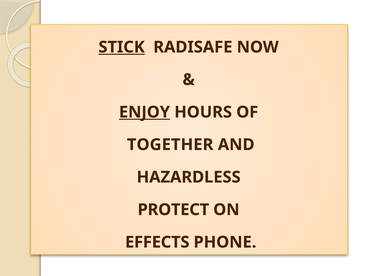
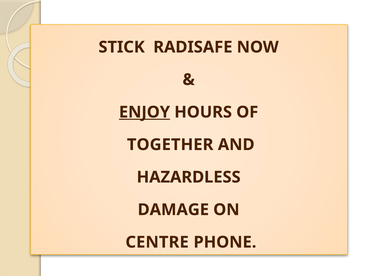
STICK underline: present -> none
PROTECT: PROTECT -> DAMAGE
EFFECTS: EFFECTS -> CENTRE
